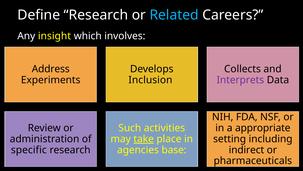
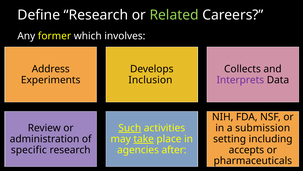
Related colour: light blue -> light green
insight: insight -> former
Such underline: none -> present
appropriate: appropriate -> submission
base: base -> after
indirect: indirect -> accepts
